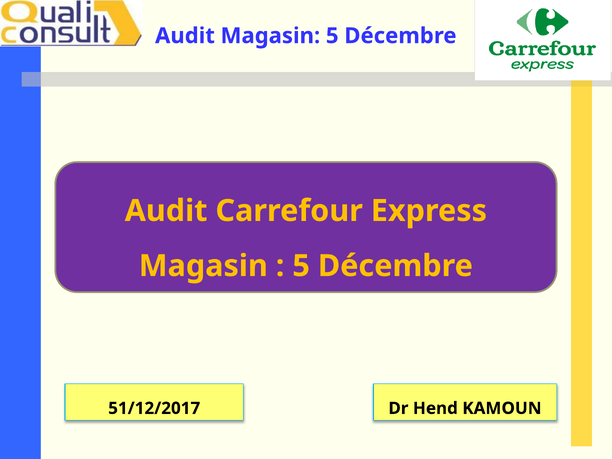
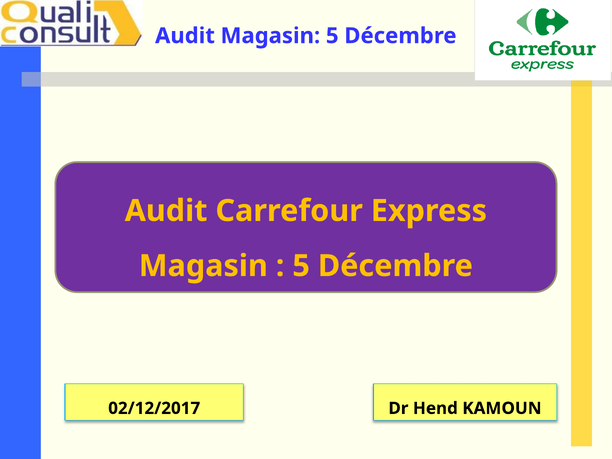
51/12/2017: 51/12/2017 -> 02/12/2017
